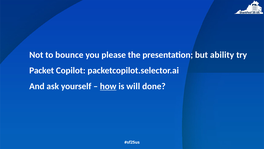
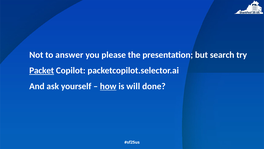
bounce: bounce -> answer
ability: ability -> search
Packet underline: none -> present
